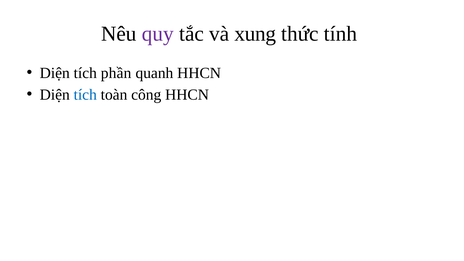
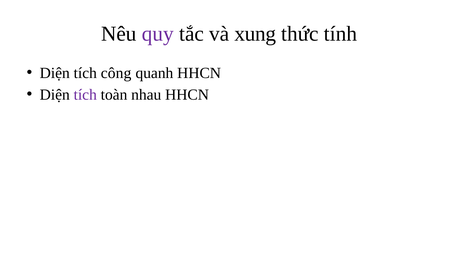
phần: phần -> công
tích at (85, 95) colour: blue -> purple
công: công -> nhau
